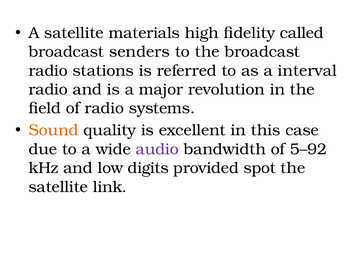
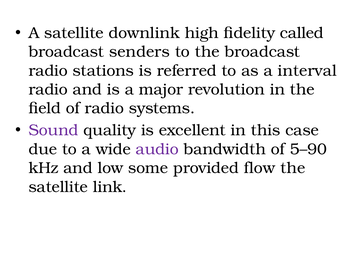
materials: materials -> downlink
Sound colour: orange -> purple
5–92: 5–92 -> 5–90
digits: digits -> some
spot: spot -> flow
